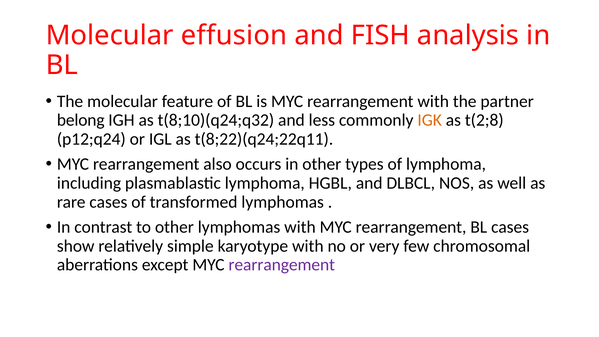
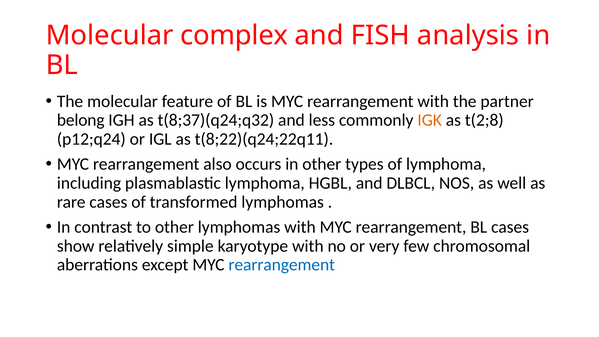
effusion: effusion -> complex
t(8;10)(q24;q32: t(8;10)(q24;q32 -> t(8;37)(q24;q32
rearrangement at (282, 265) colour: purple -> blue
